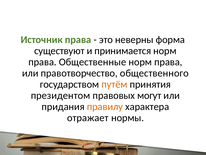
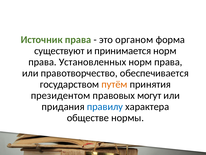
неверны: неверны -> органом
Общественные: Общественные -> Установленных
общественного: общественного -> обеспечивается
правилу colour: orange -> blue
отражает: отражает -> обществе
